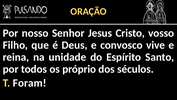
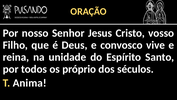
Foram: Foram -> Anima
